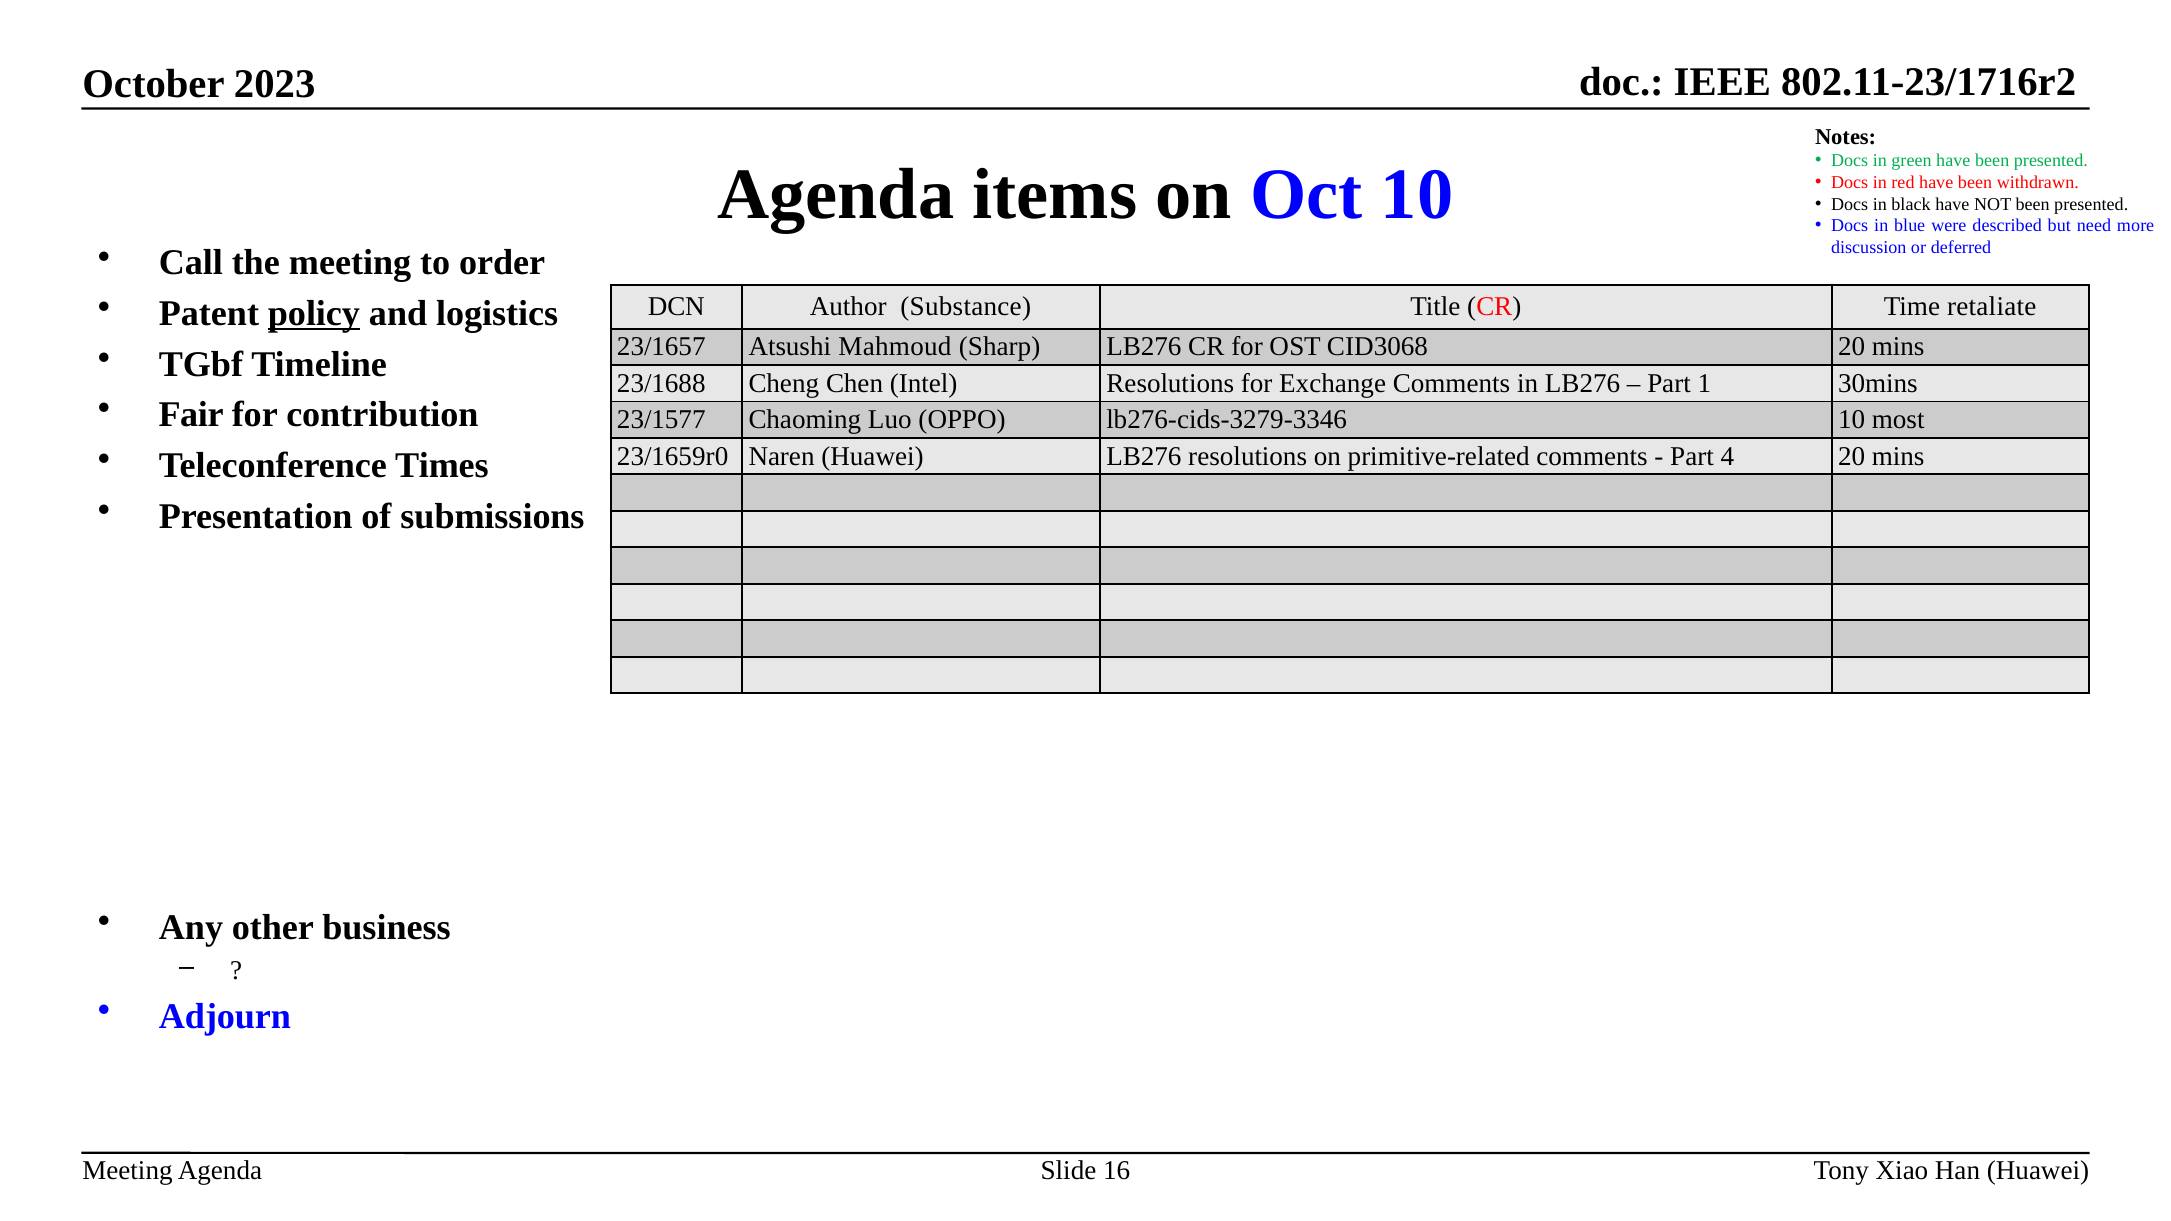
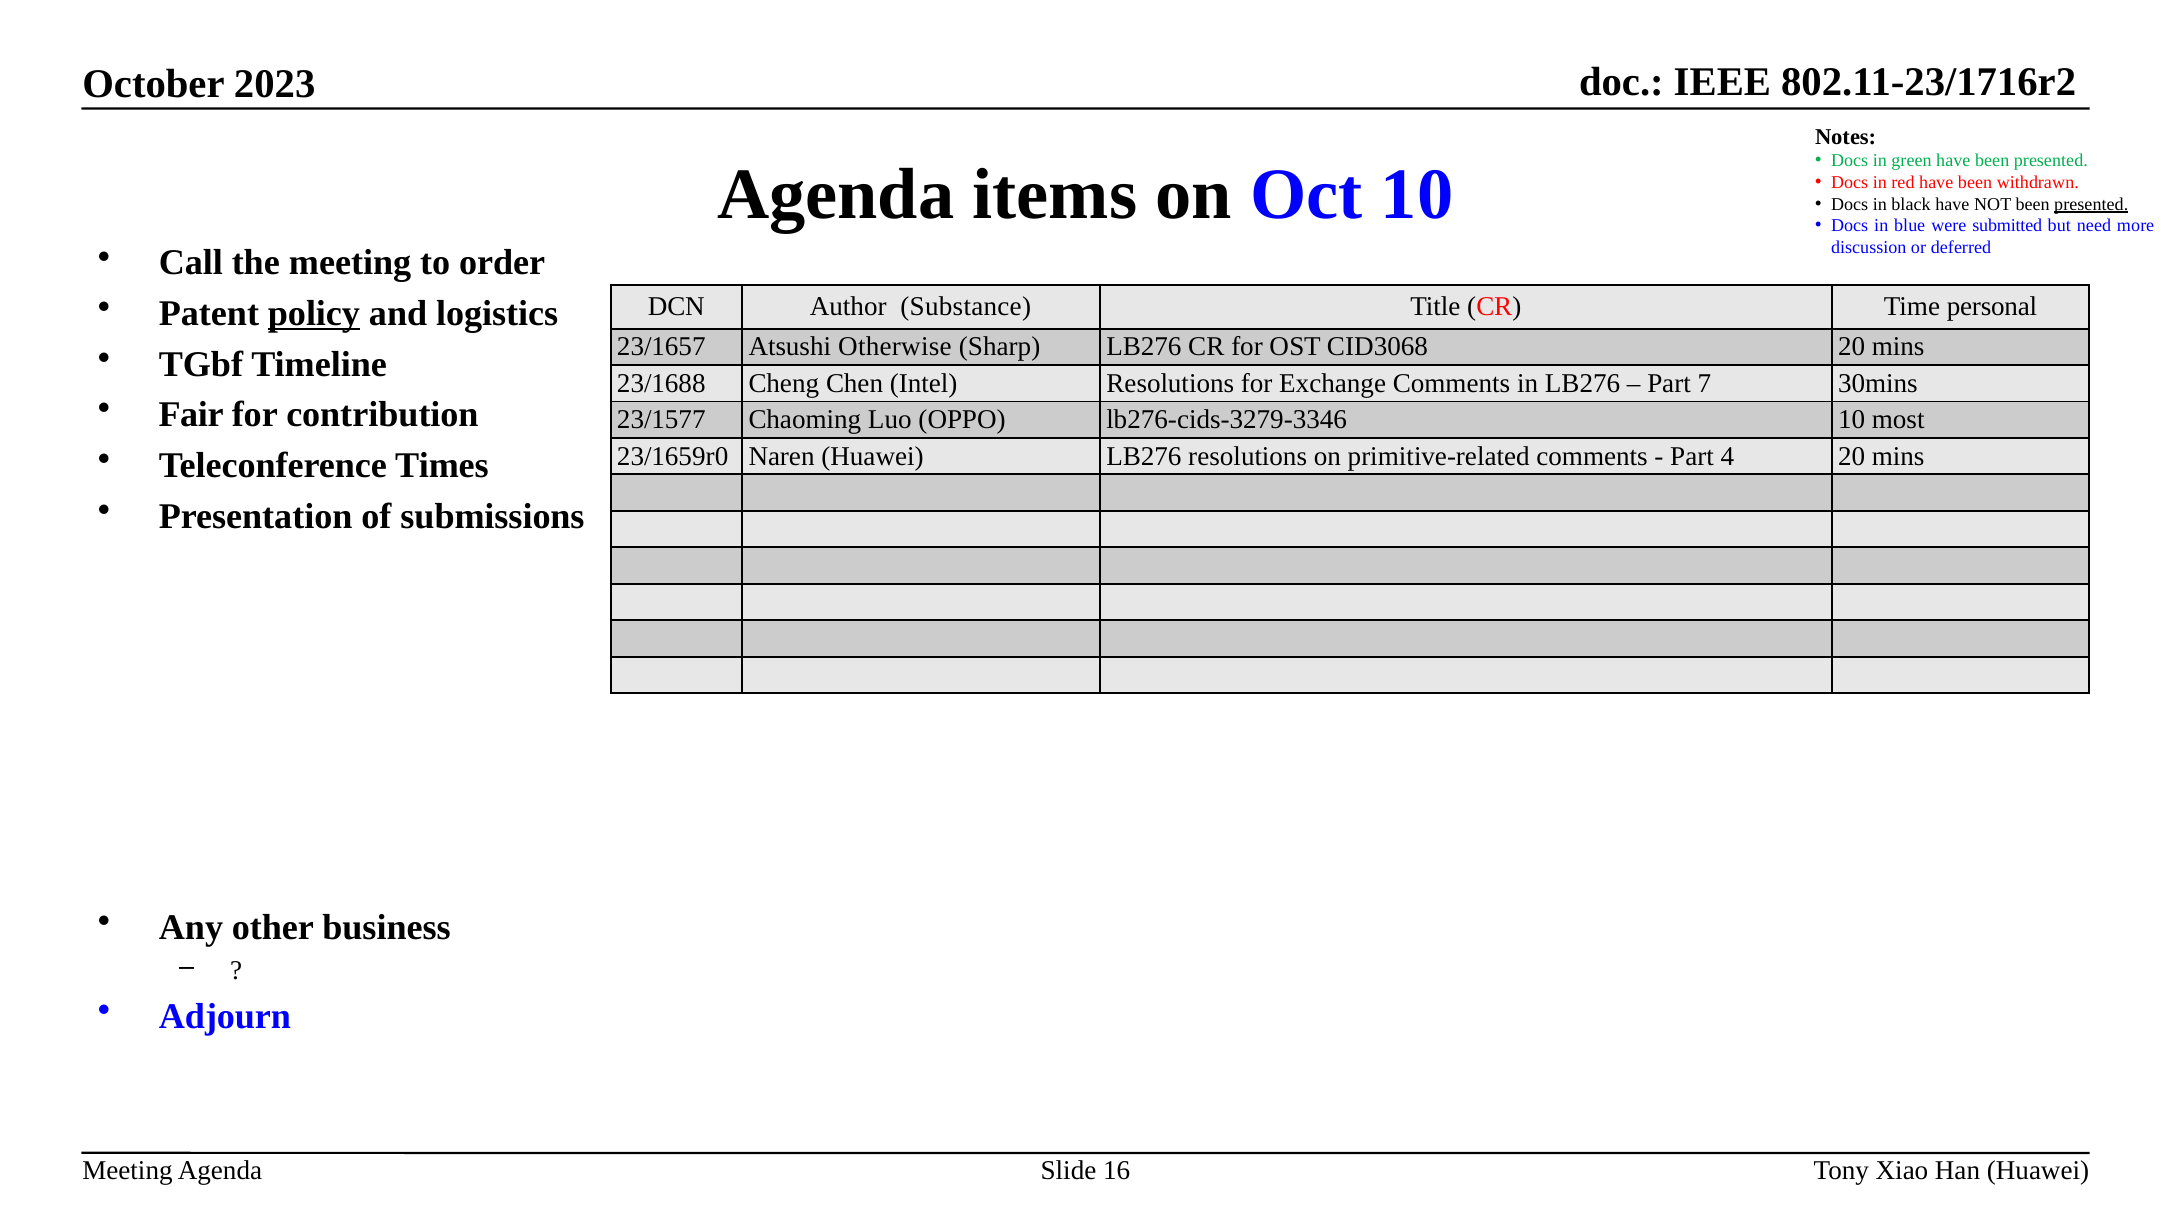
presented at (2091, 204) underline: none -> present
described: described -> submitted
retaliate: retaliate -> personal
Mahmoud: Mahmoud -> Otherwise
1: 1 -> 7
